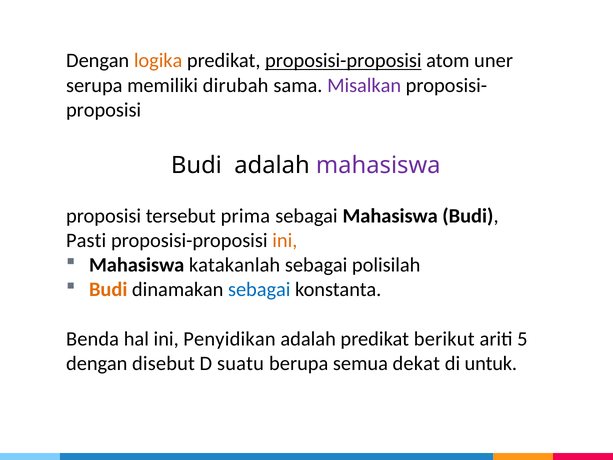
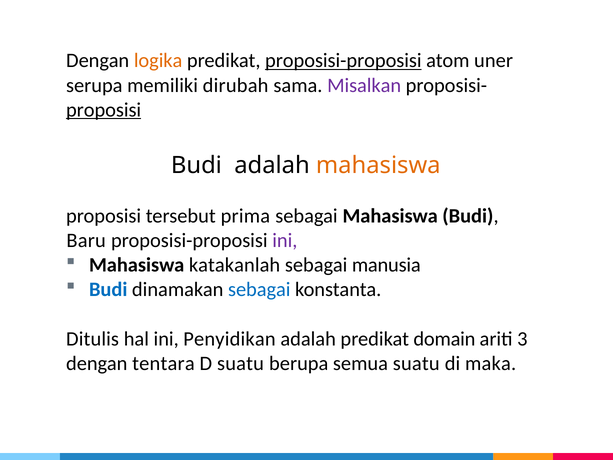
proposisi at (104, 110) underline: none -> present
mahasiswa at (378, 165) colour: purple -> orange
Pasti: Pasti -> Baru
ini at (285, 241) colour: orange -> purple
polisilah: polisilah -> manusia
Budi at (108, 290) colour: orange -> blue
Benda: Benda -> Ditulis
berikut: berikut -> domain
5: 5 -> 3
disebut: disebut -> tentara
semua dekat: dekat -> suatu
untuk: untuk -> maka
